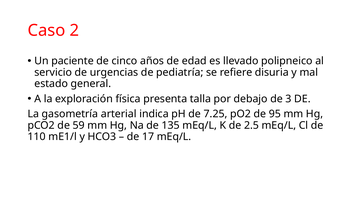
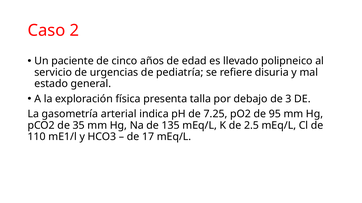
59: 59 -> 35
